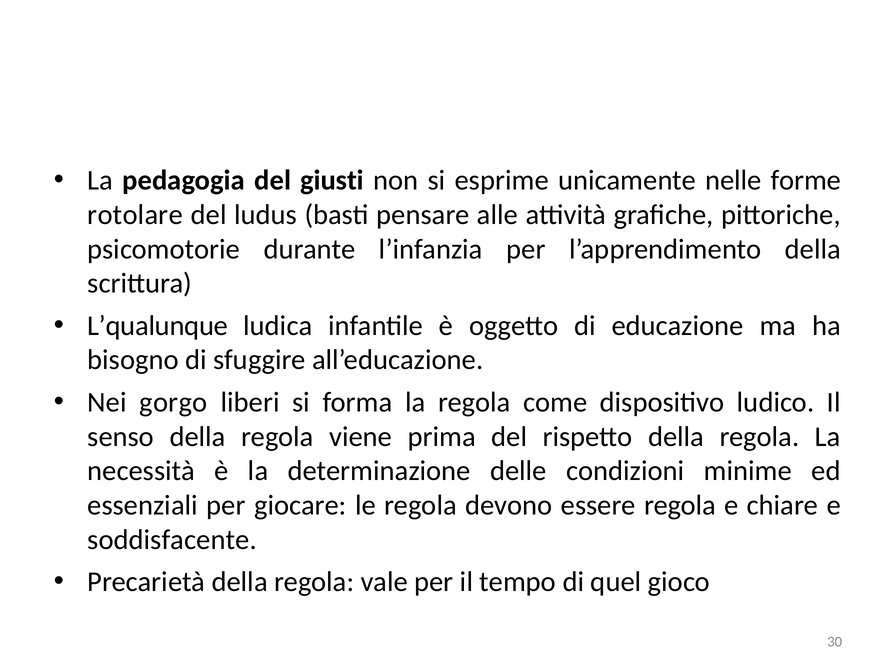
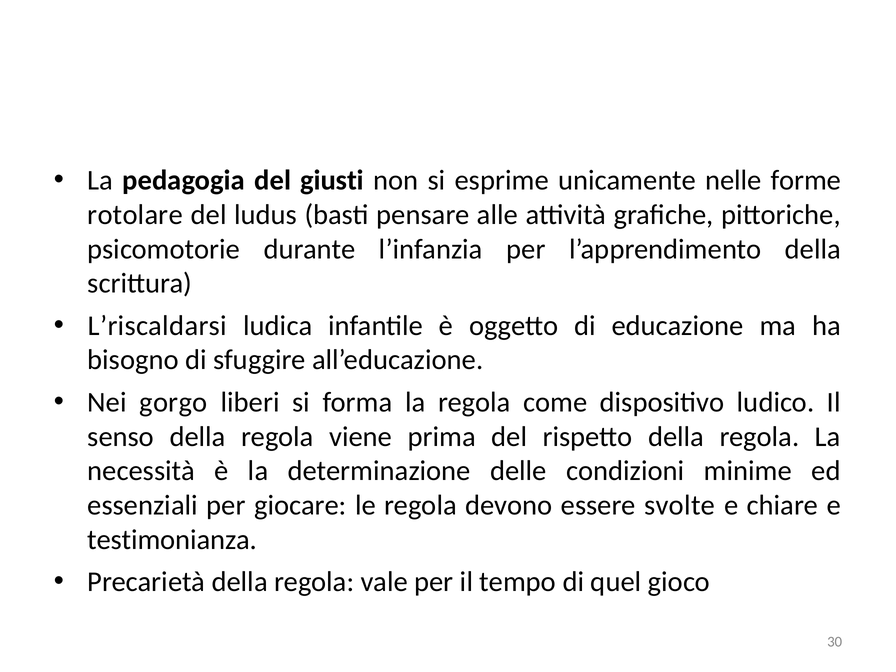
L’qualunque: L’qualunque -> L’riscaldarsi
essere regola: regola -> svolte
soddisfacente: soddisfacente -> testimonianza
